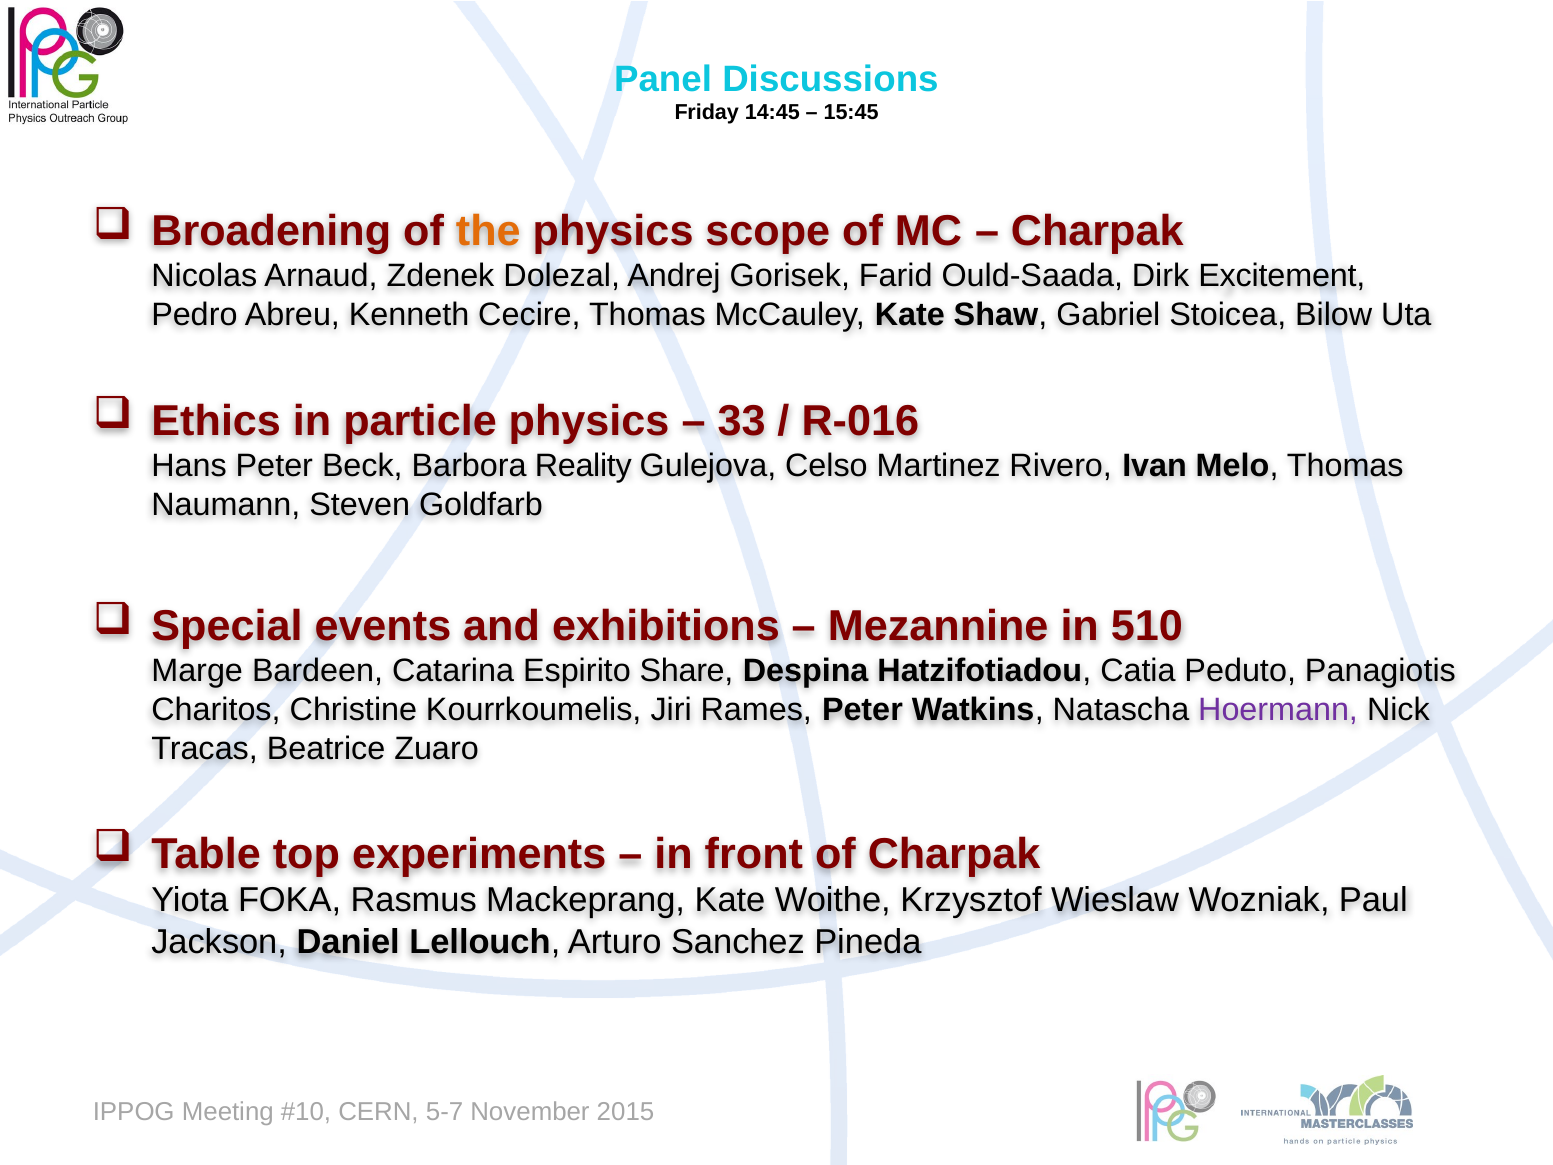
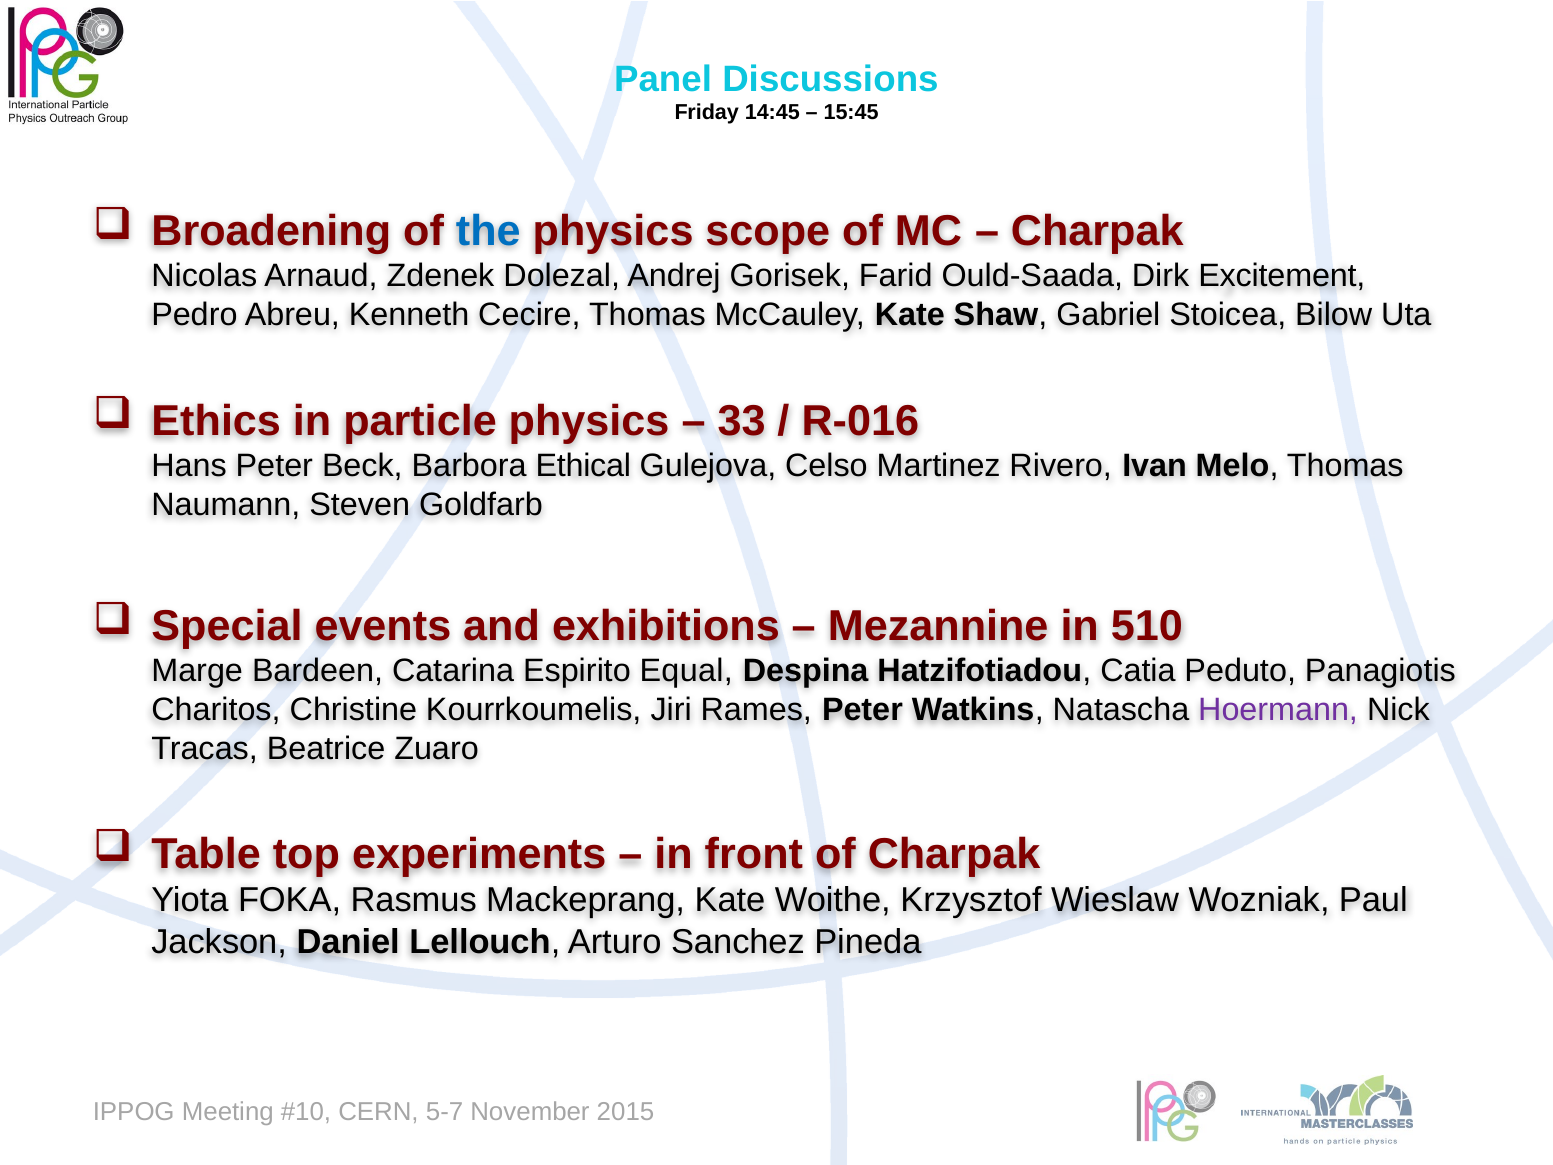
the colour: orange -> blue
Reality: Reality -> Ethical
Share: Share -> Equal
